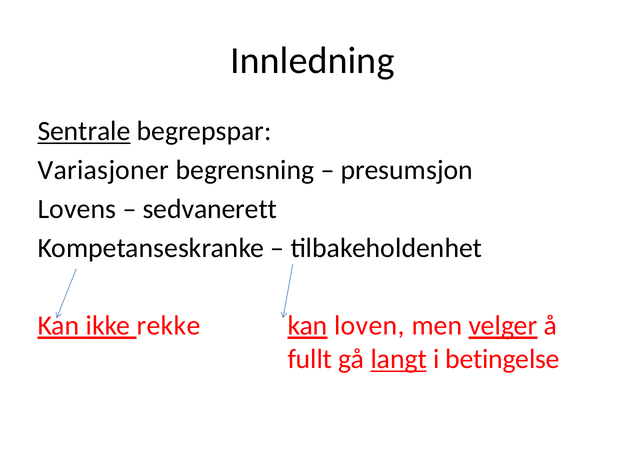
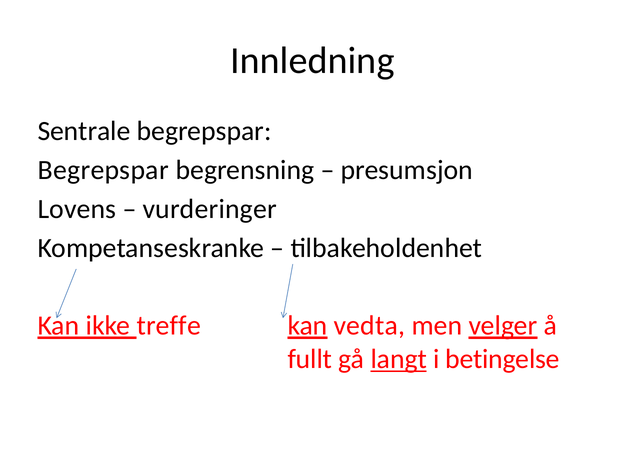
Sentrale underline: present -> none
Variasjoner at (103, 170): Variasjoner -> Begrepspar
sedvanerett: sedvanerett -> vurderinger
rekke: rekke -> treffe
loven: loven -> vedta
